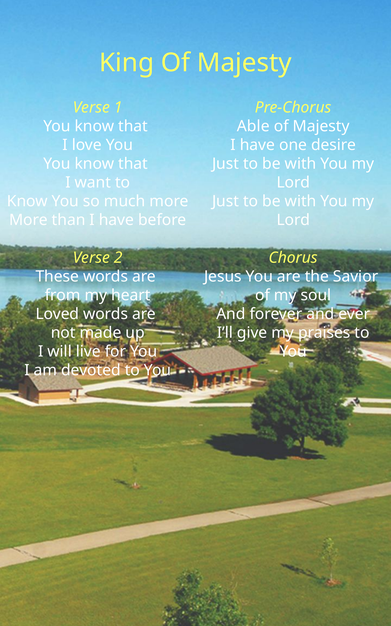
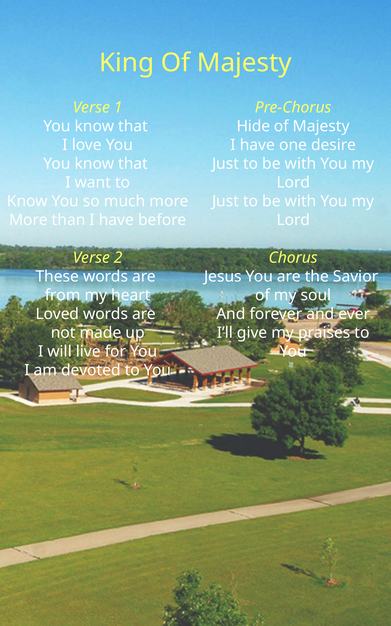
Able: Able -> Hide
